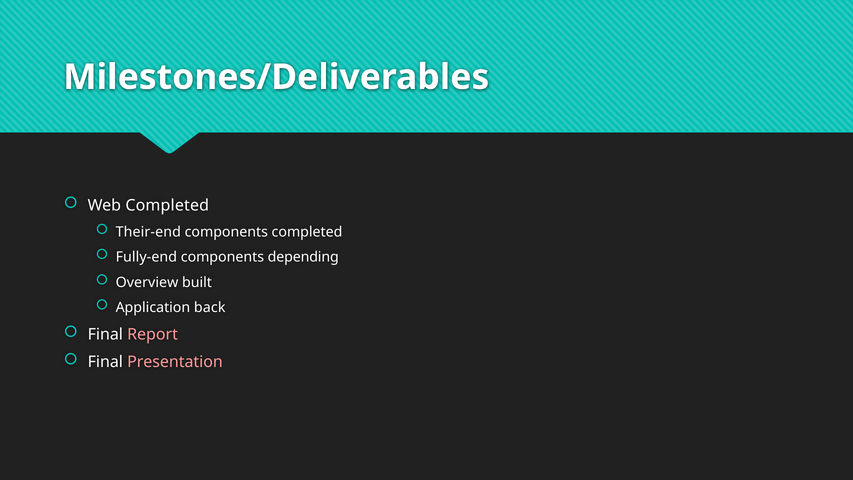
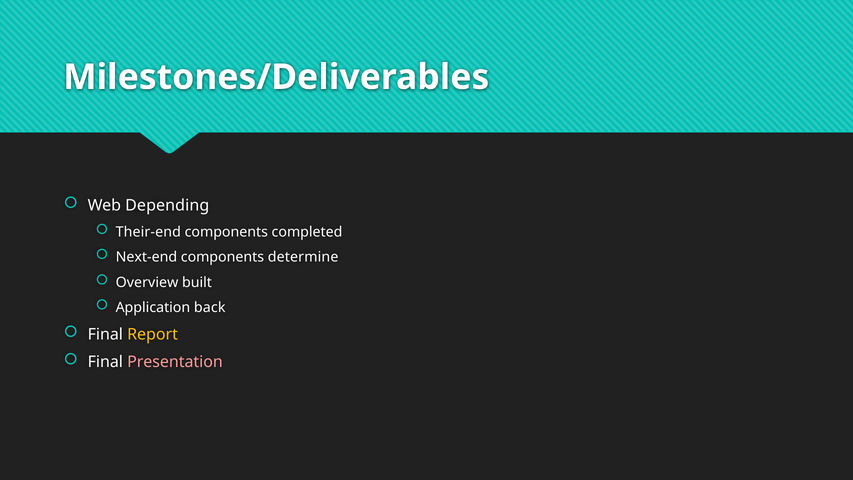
Web Completed: Completed -> Depending
Fully-end: Fully-end -> Next-end
depending: depending -> determine
Report colour: pink -> yellow
